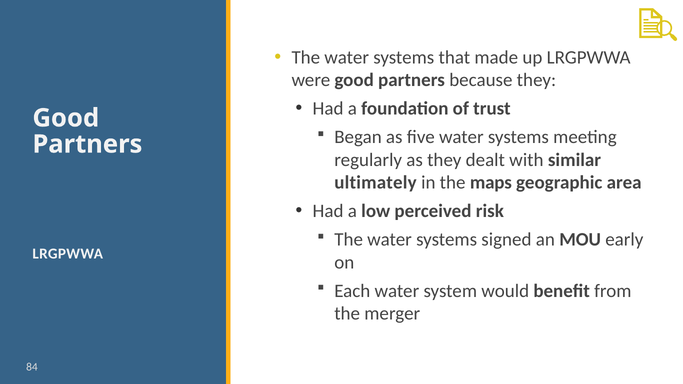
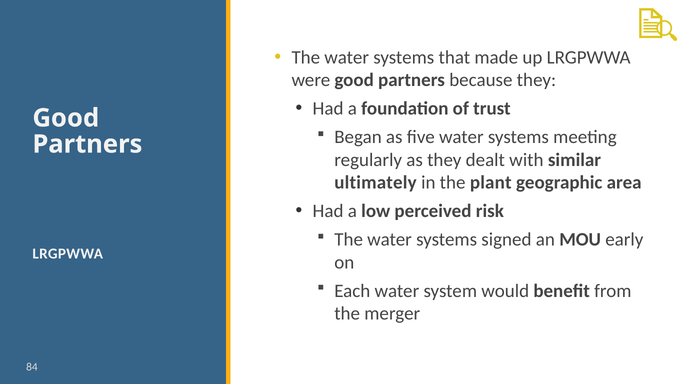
maps: maps -> plant
